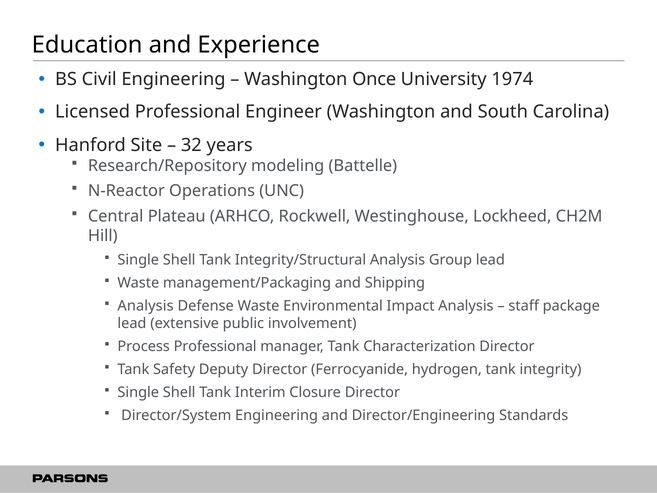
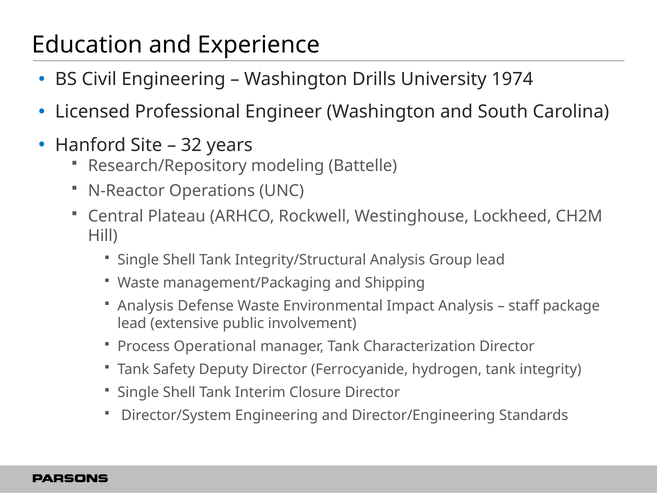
Once: Once -> Drills
Process Professional: Professional -> Operational
